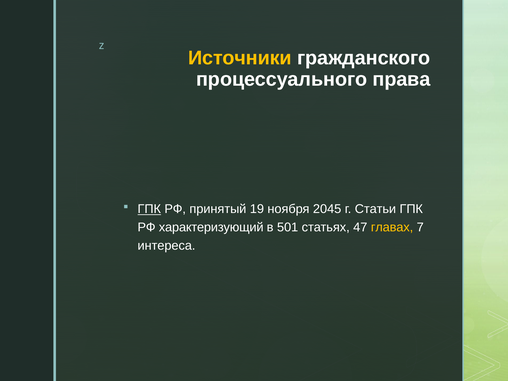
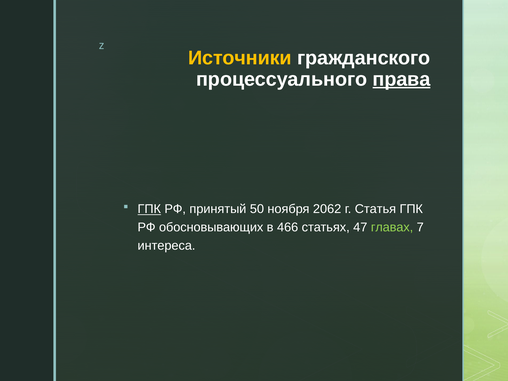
права underline: none -> present
19: 19 -> 50
2045: 2045 -> 2062
Статьи: Статьи -> Статья
характеризующий: характеризующий -> обосновывающих
501: 501 -> 466
главах colour: yellow -> light green
